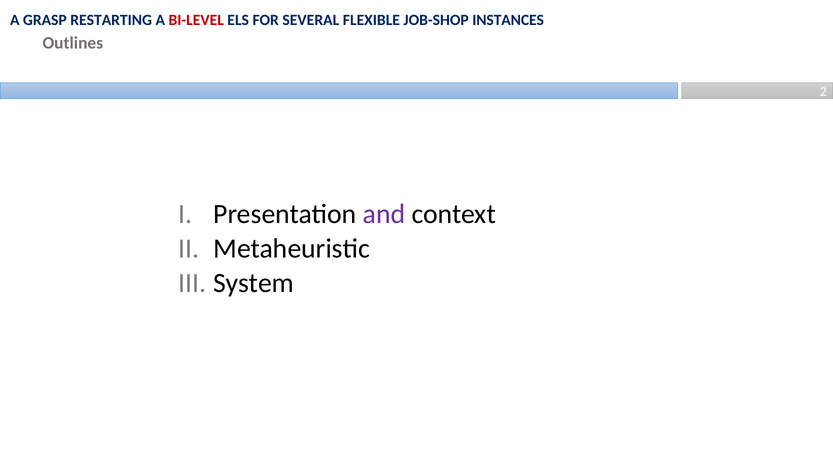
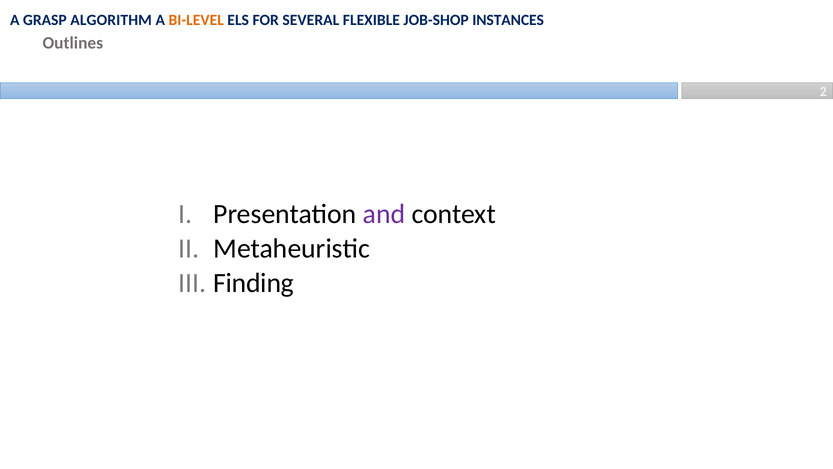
RESTARTING: RESTARTING -> ALGORITHM
BI-LEVEL colour: red -> orange
System: System -> Finding
